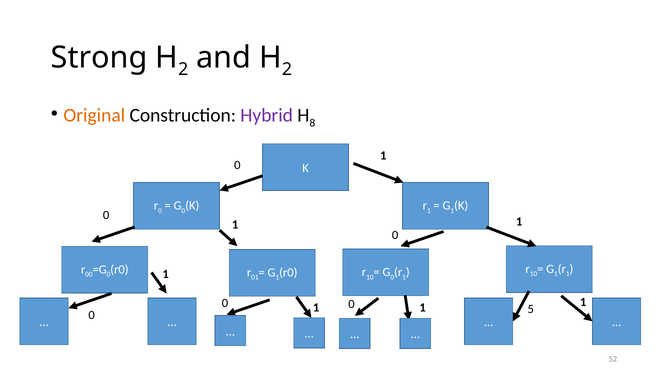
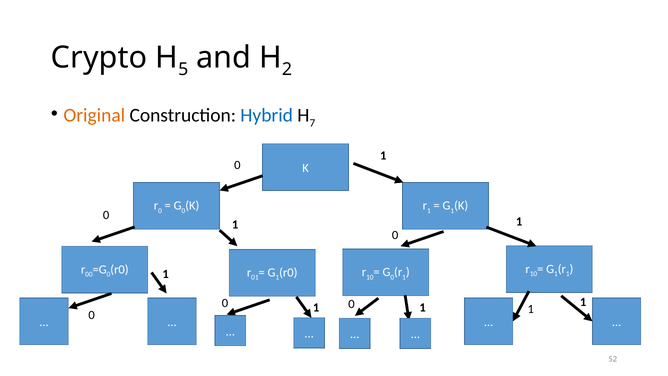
Strong: Strong -> Crypto
2 at (183, 69): 2 -> 5
Hybrid colour: purple -> blue
8: 8 -> 7
5 at (531, 309): 5 -> 1
